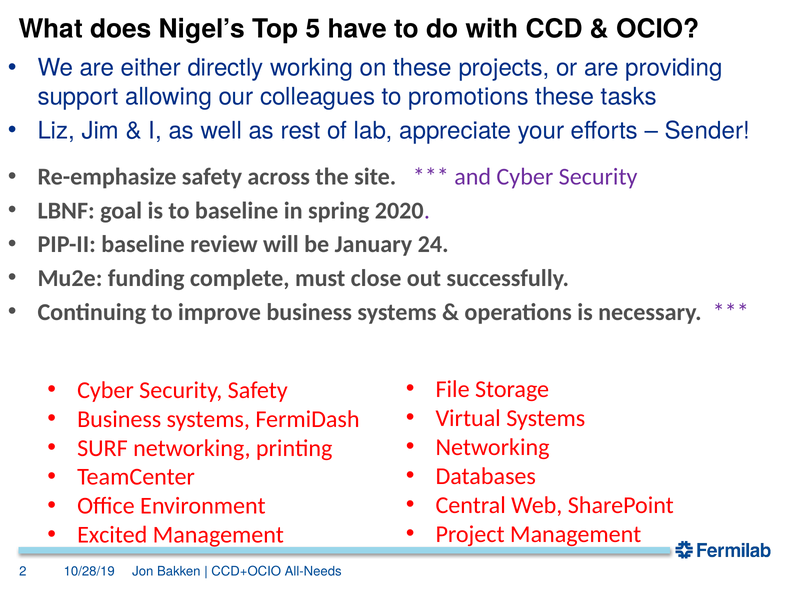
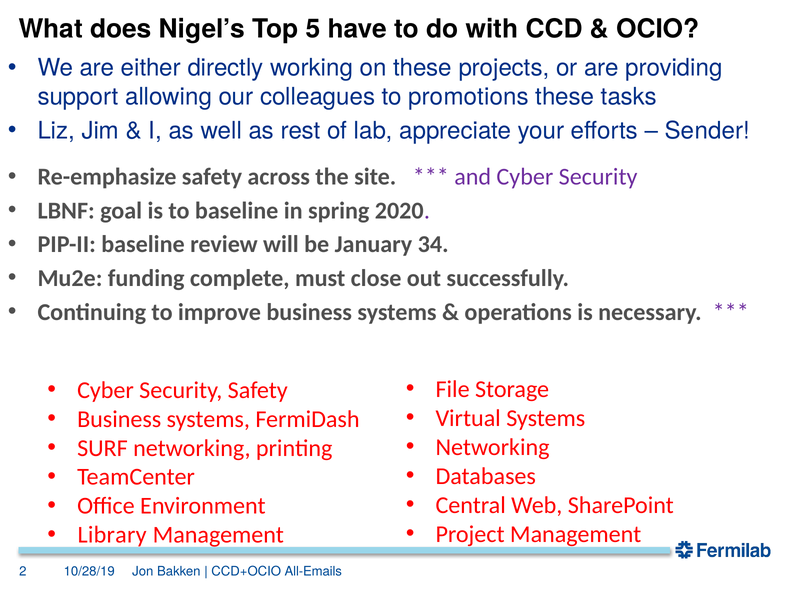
24: 24 -> 34
Excited: Excited -> Library
All-Needs: All-Needs -> All-Emails
